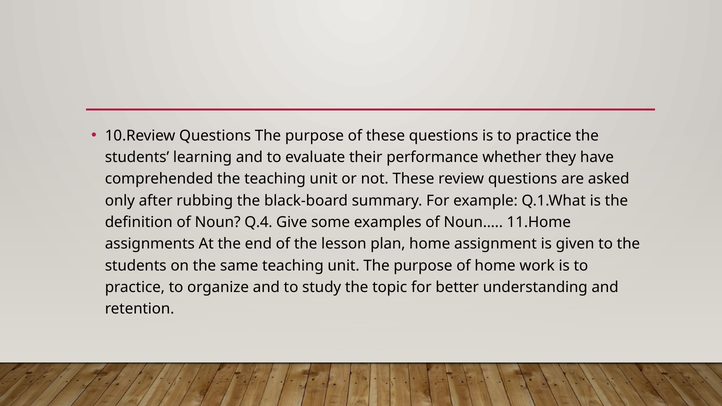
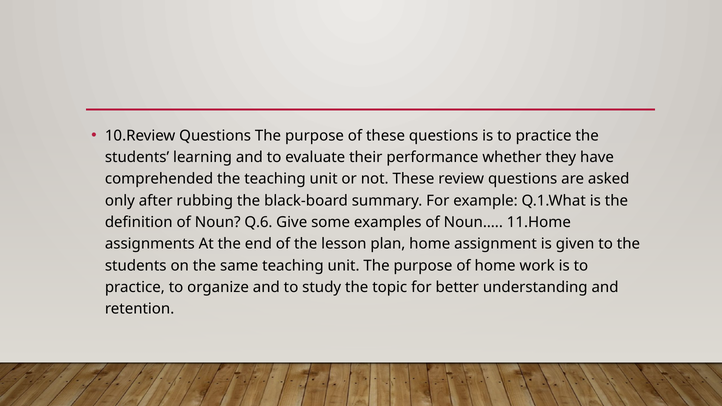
Q.4: Q.4 -> Q.6
